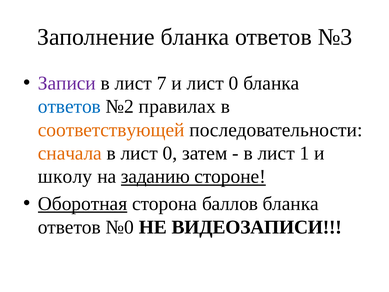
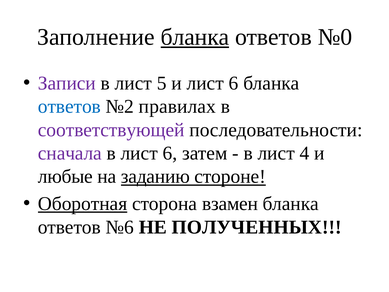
бланка at (195, 37) underline: none -> present
№3: №3 -> №0
7: 7 -> 5
и лист 0: 0 -> 6
соответствующей colour: orange -> purple
сначала colour: orange -> purple
в лист 0: 0 -> 6
1: 1 -> 4
школу: школу -> любые
баллов: баллов -> взамен
№0: №0 -> №6
ВИДЕОЗАПИСИ: ВИДЕОЗАПИСИ -> ПОЛУЧЕННЫХ
